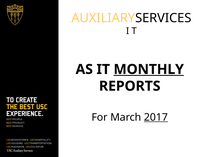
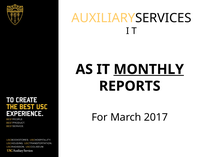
2017 underline: present -> none
